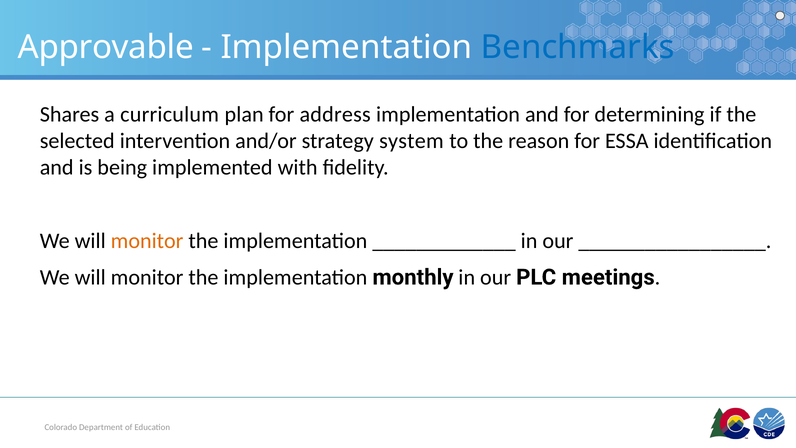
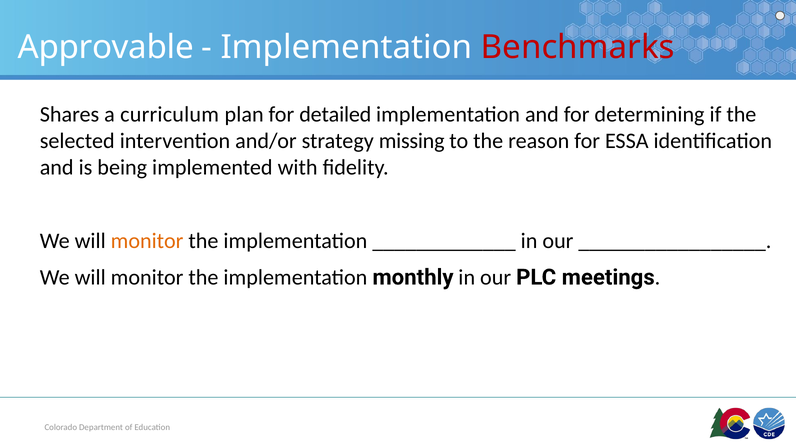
Benchmarks colour: blue -> red
address: address -> detailed
system: system -> missing
